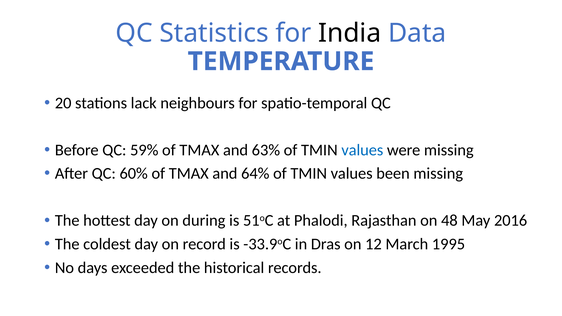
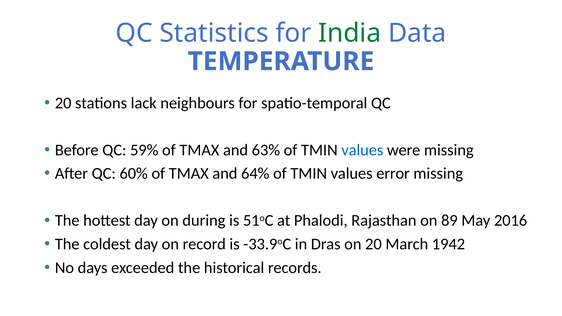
India colour: black -> green
been: been -> error
48: 48 -> 89
on 12: 12 -> 20
1995: 1995 -> 1942
